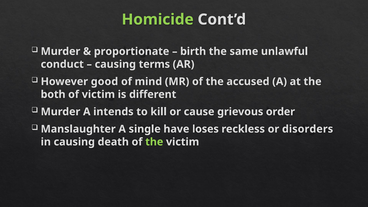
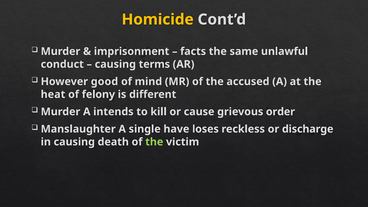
Homicide colour: light green -> yellow
proportionate: proportionate -> imprisonment
birth: birth -> facts
both: both -> heat
of victim: victim -> felony
disorders: disorders -> discharge
